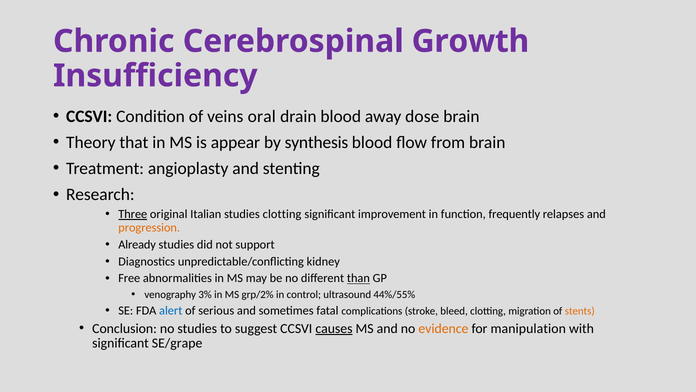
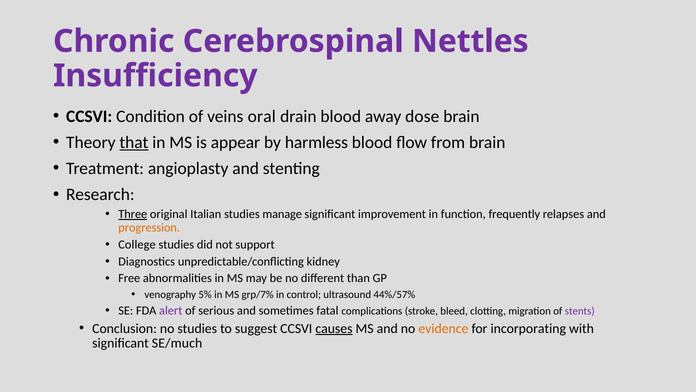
Growth: Growth -> Nettles
that underline: none -> present
synthesis: synthesis -> harmless
studies clotting: clotting -> manage
Already: Already -> College
than underline: present -> none
3%: 3% -> 5%
grp/2%: grp/2% -> grp/7%
44%/55%: 44%/55% -> 44%/57%
alert colour: blue -> purple
stents colour: orange -> purple
manipulation: manipulation -> incorporating
SE/grape: SE/grape -> SE/much
